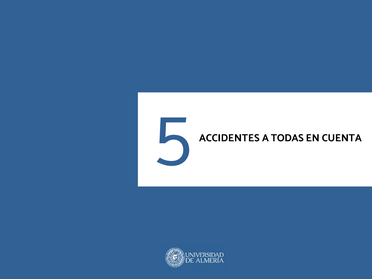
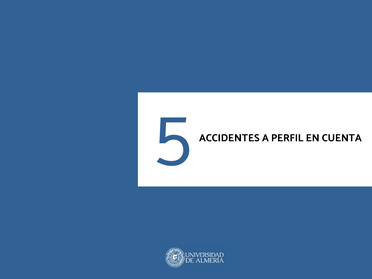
TODAS: TODAS -> PERFIL
